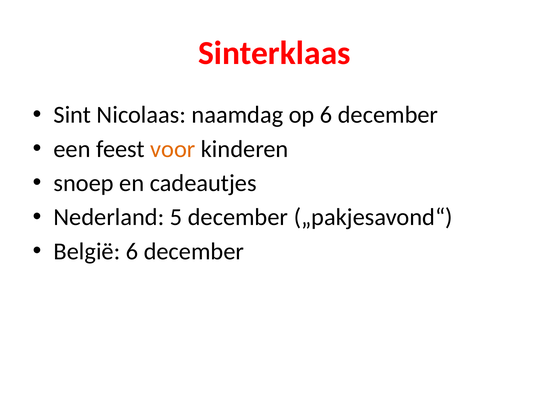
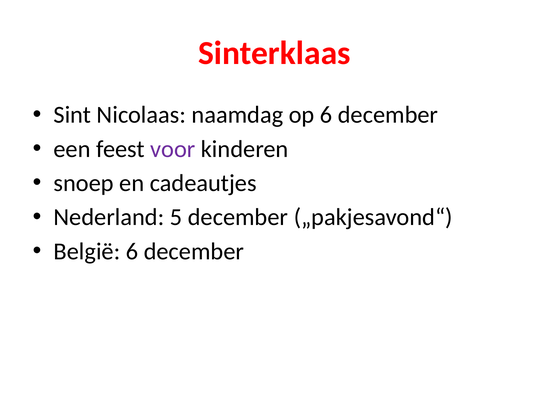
voor colour: orange -> purple
